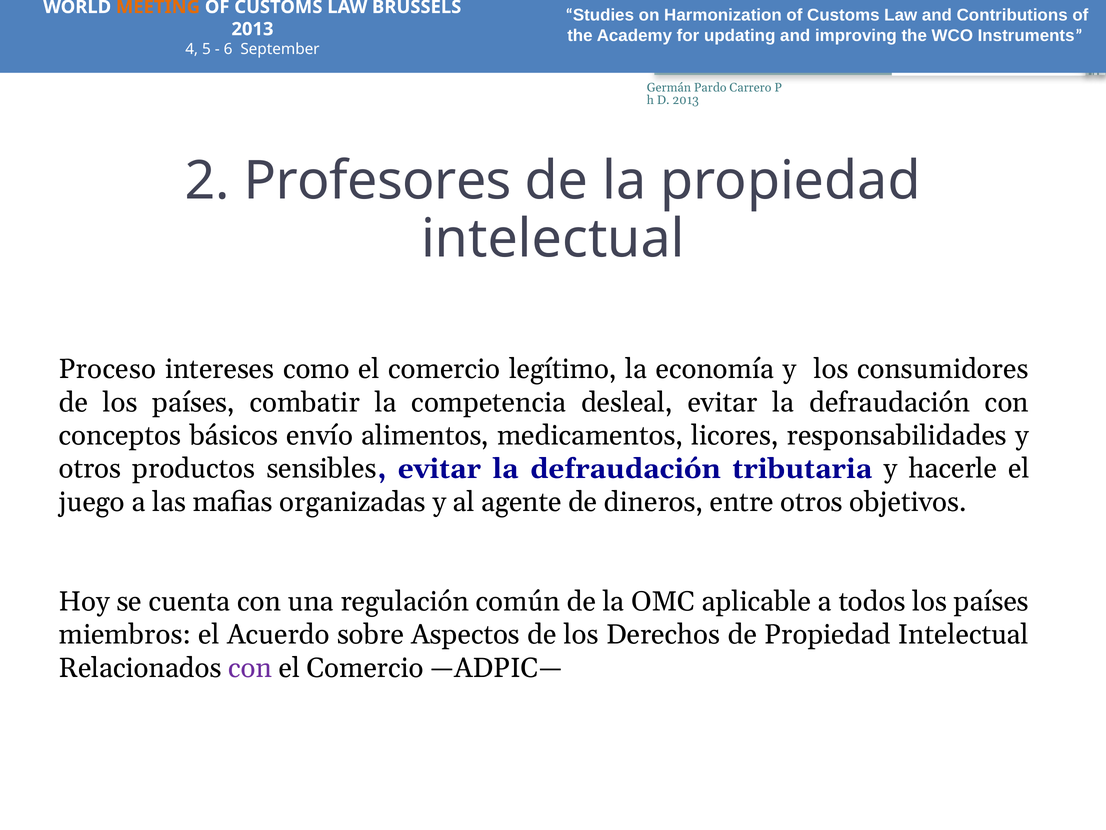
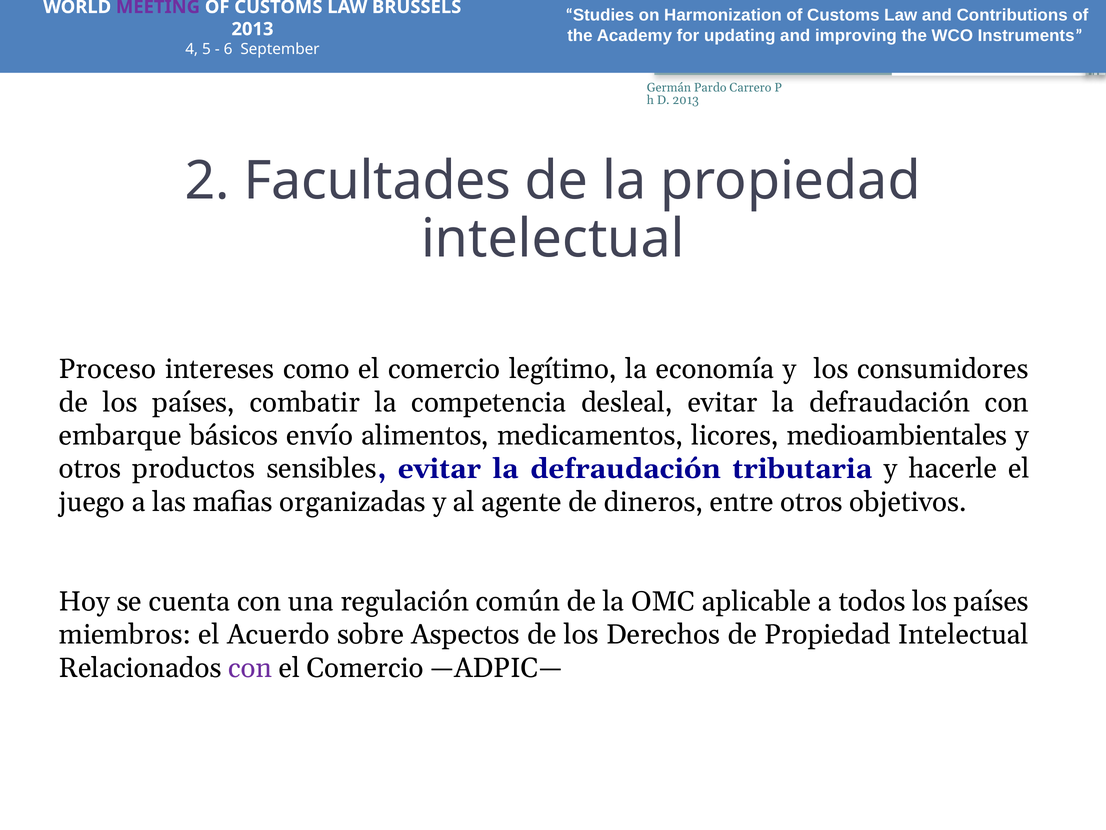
MEETING colour: orange -> purple
Profesores: Profesores -> Facultades
conceptos: conceptos -> embarque
responsabilidades: responsabilidades -> medioambientales
